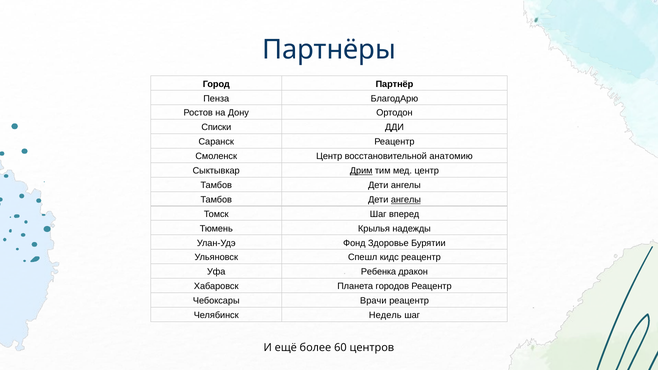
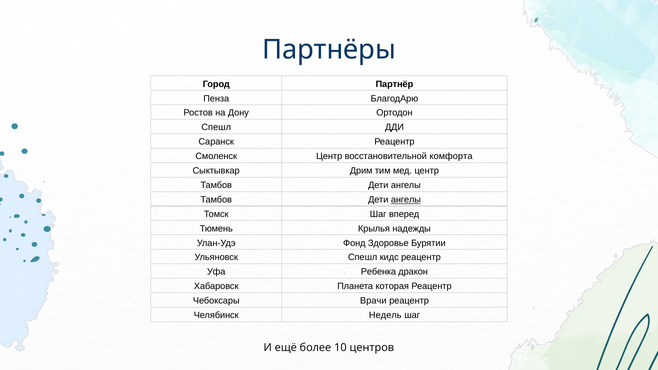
Списки at (216, 127): Списки -> Спешл
анатомию: анатомию -> комфорта
Дрим underline: present -> none
городов: городов -> которая
60: 60 -> 10
